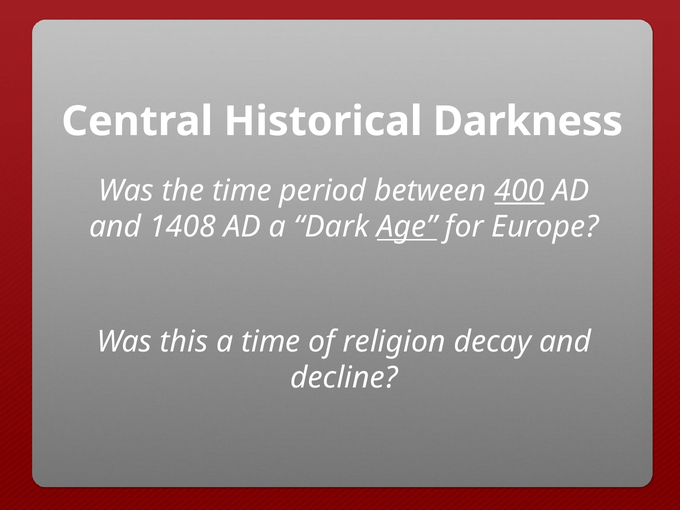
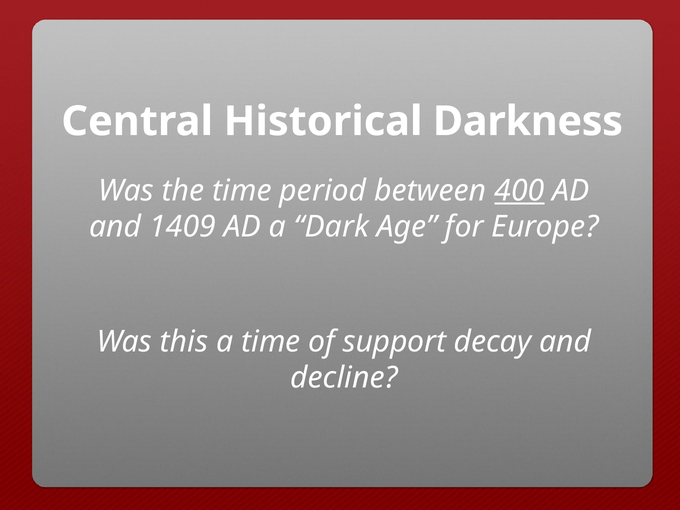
1408: 1408 -> 1409
Age underline: present -> none
religion: religion -> support
